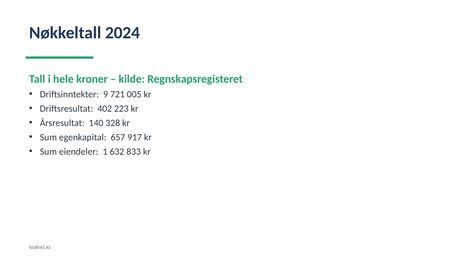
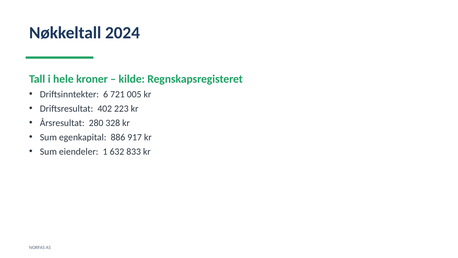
9: 9 -> 6
140: 140 -> 280
657: 657 -> 886
